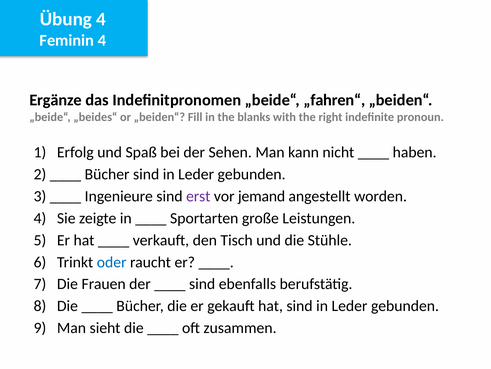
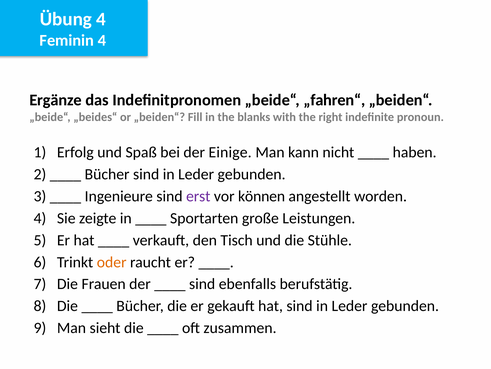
Sehen: Sehen -> Einige
jemand: jemand -> können
oder colour: blue -> orange
